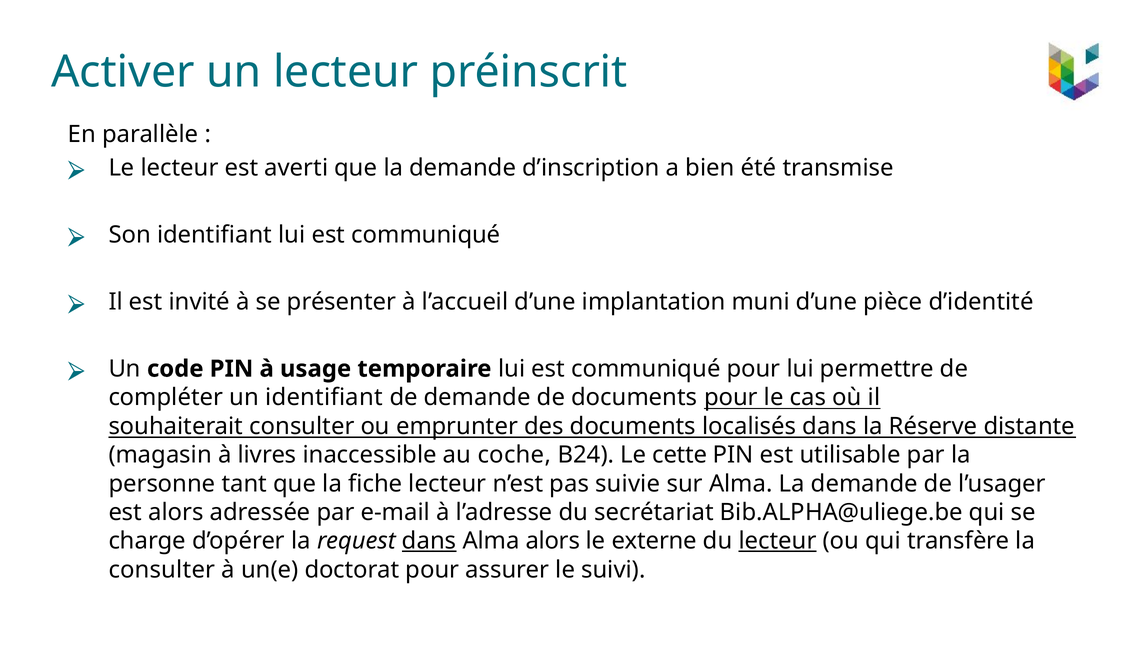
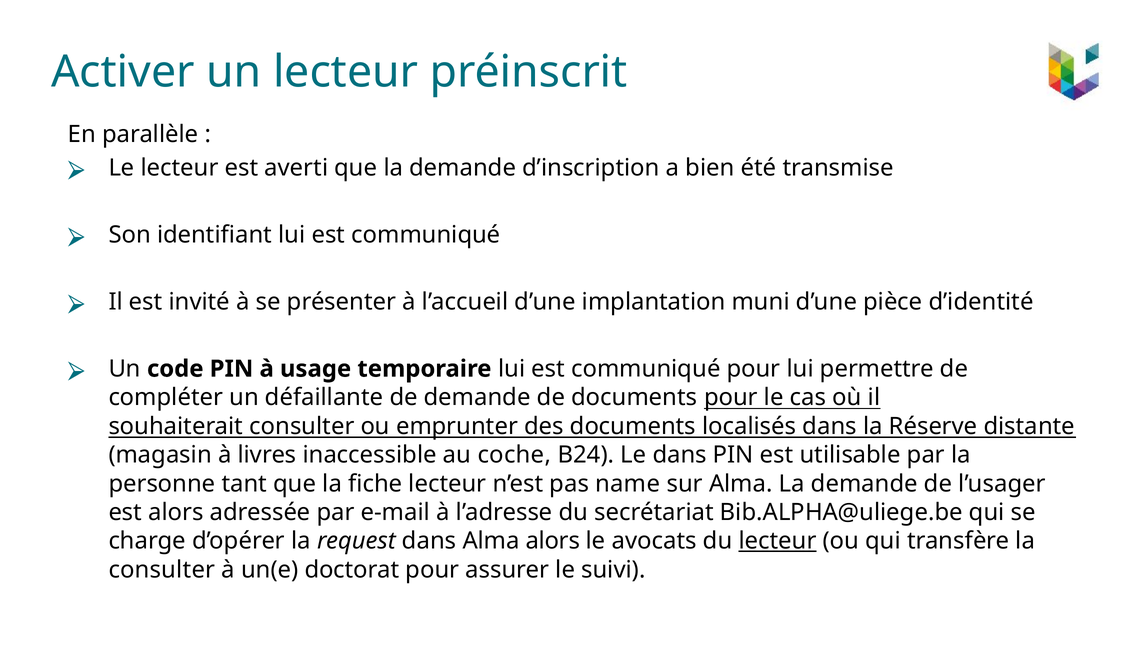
un identifiant: identifiant -> défaillante
Le cette: cette -> dans
suivie: suivie -> name
dans at (429, 541) underline: present -> none
externe: externe -> avocats
